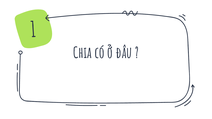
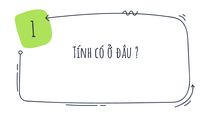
Chia: Chia -> Tính
